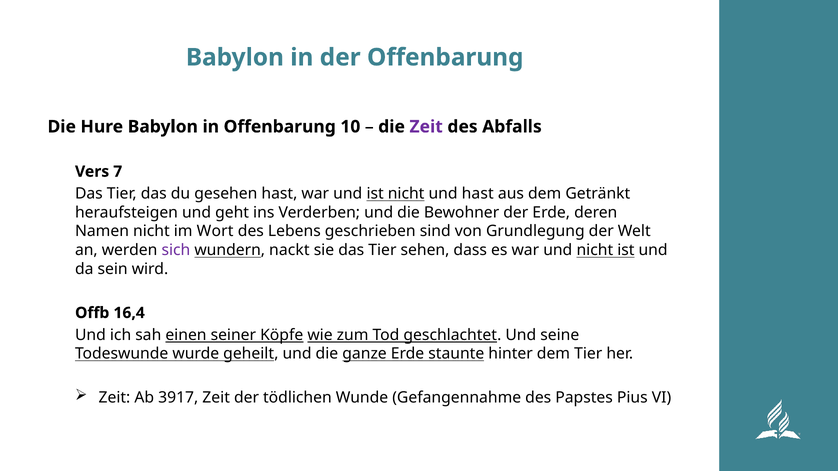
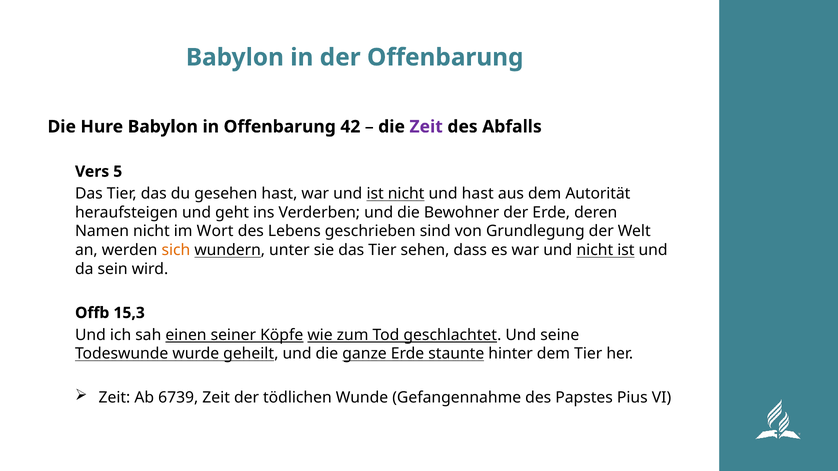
10: 10 -> 42
7: 7 -> 5
Getränkt: Getränkt -> Autorität
sich colour: purple -> orange
nackt: nackt -> unter
16,4: 16,4 -> 15,3
3917: 3917 -> 6739
